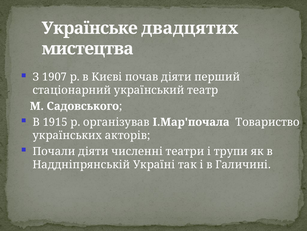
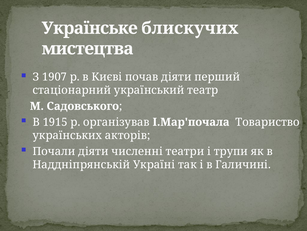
двадцятих: двадцятих -> блискучих
